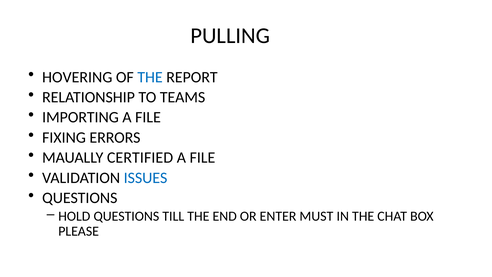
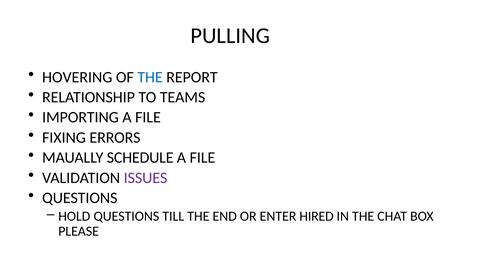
CERTIFIED: CERTIFIED -> SCHEDULE
ISSUES colour: blue -> purple
MUST: MUST -> HIRED
